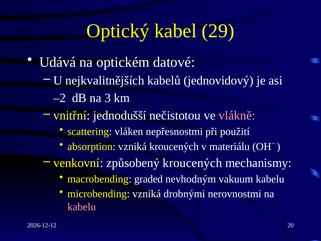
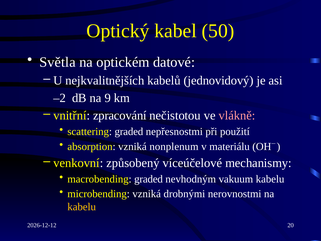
29: 29 -> 50
Udává: Udává -> Světla
3: 3 -> 9
jednodušší: jednodušší -> zpracování
scattering vláken: vláken -> graded
vzniká kroucených: kroucených -> nonplenum
způsobený kroucených: kroucených -> víceúčelové
kabelu at (82, 207) colour: pink -> yellow
